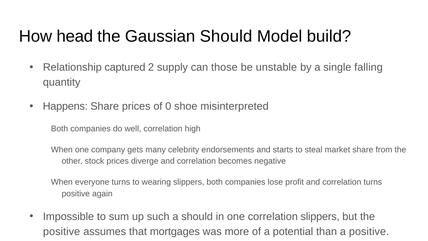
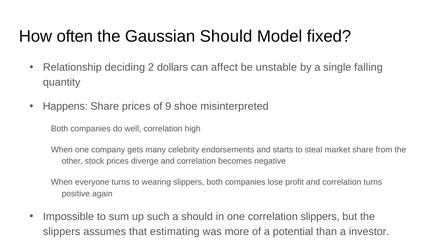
head: head -> often
build: build -> fixed
captured: captured -> deciding
supply: supply -> dollars
those: those -> affect
0: 0 -> 9
positive at (62, 231): positive -> slippers
mortgages: mortgages -> estimating
a positive: positive -> investor
